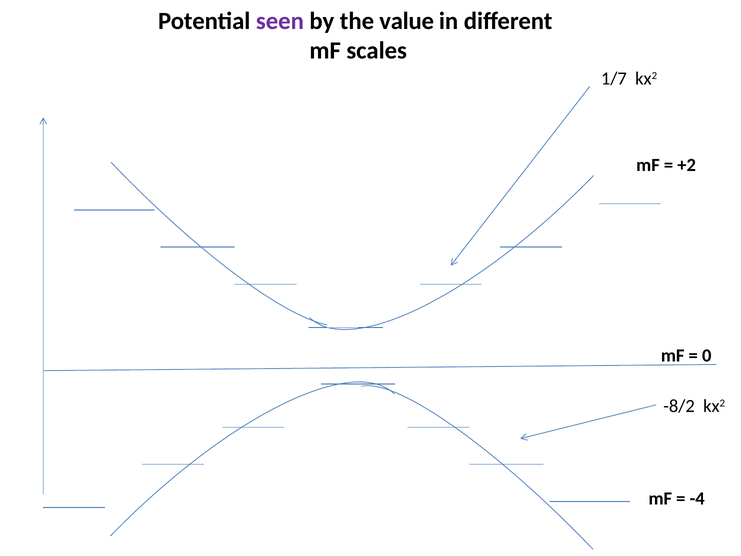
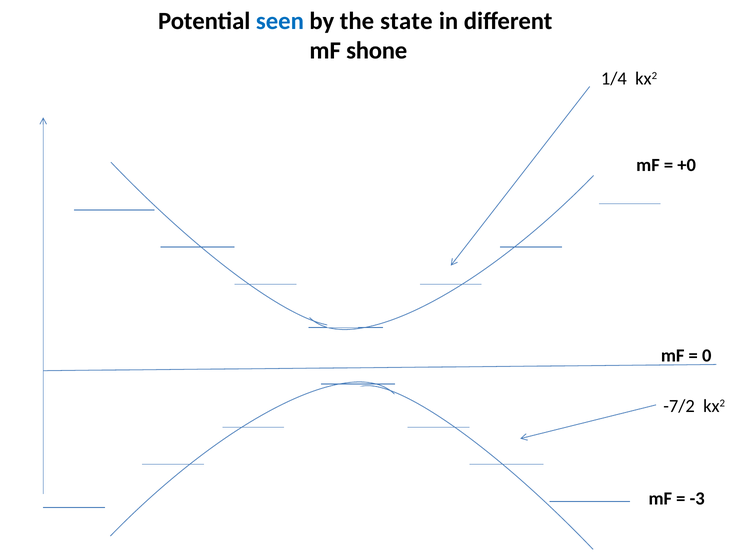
seen colour: purple -> blue
value: value -> state
scales: scales -> shone
1/7: 1/7 -> 1/4
+2: +2 -> +0
-8/2: -8/2 -> -7/2
-4: -4 -> -3
